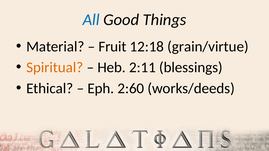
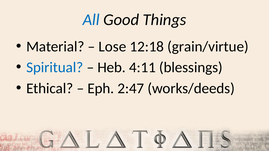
Fruit: Fruit -> Lose
Spiritual colour: orange -> blue
2:11: 2:11 -> 4:11
2:60: 2:60 -> 2:47
